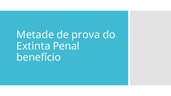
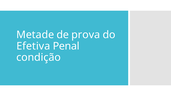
Extinta: Extinta -> Efetiva
benefício: benefício -> condição
